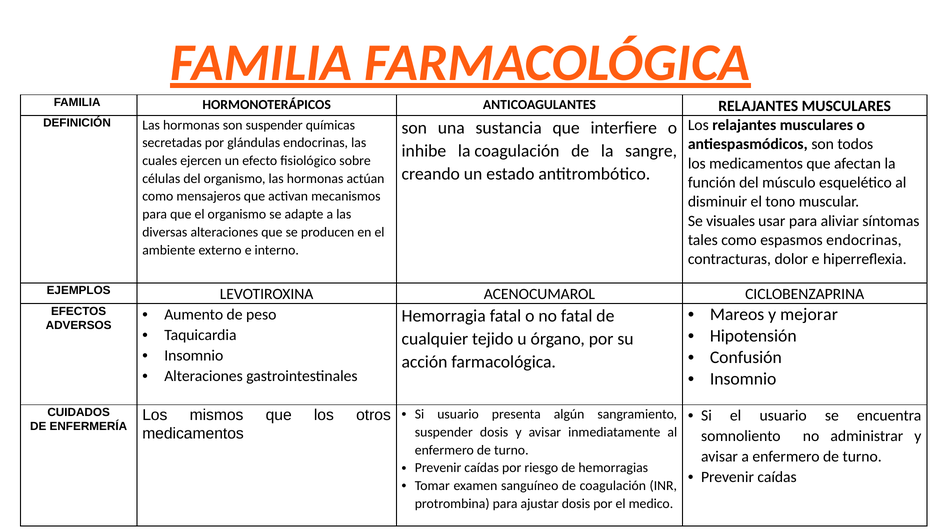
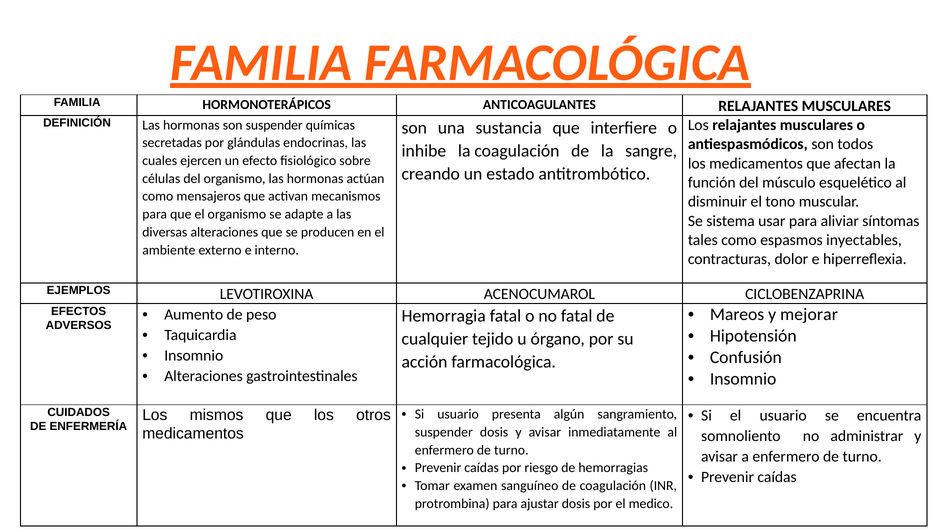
visuales: visuales -> sistema
espasmos endocrinas: endocrinas -> inyectables
